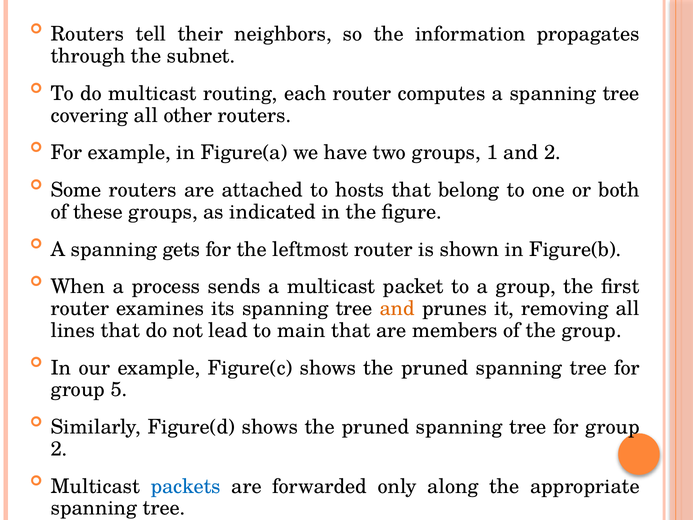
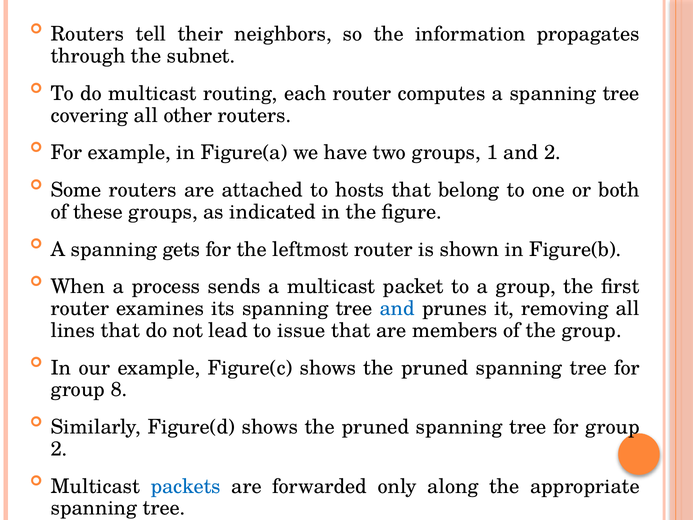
and at (397, 308) colour: orange -> blue
main: main -> issue
5: 5 -> 8
